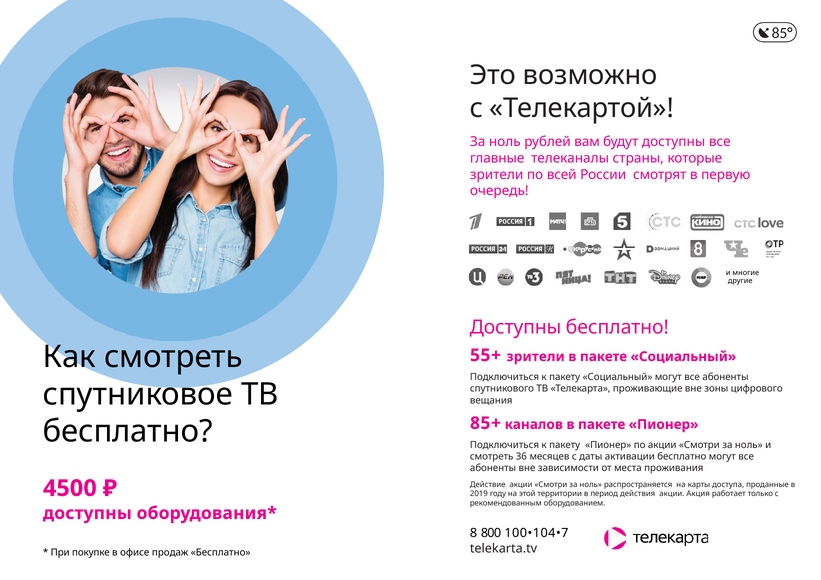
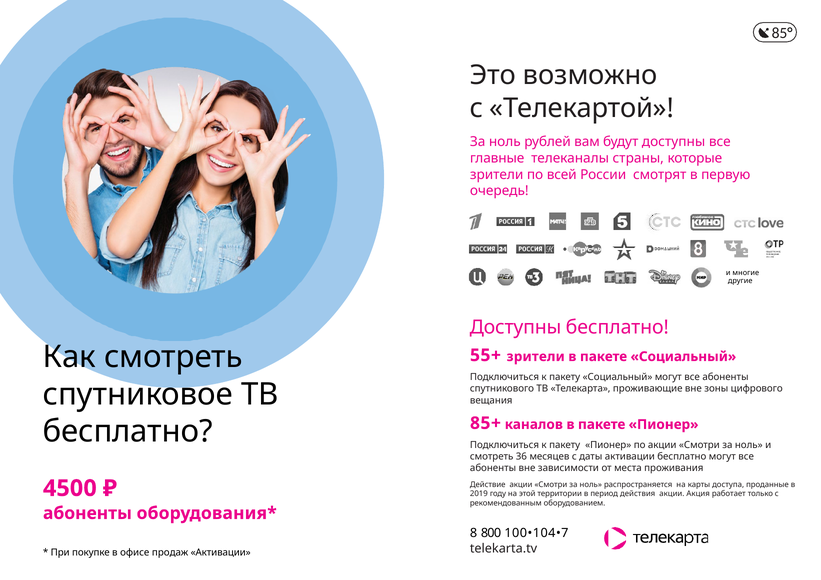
доступны at (87, 514): доступны -> абоненты
продаж Бесплатно: Бесплатно -> Активации
